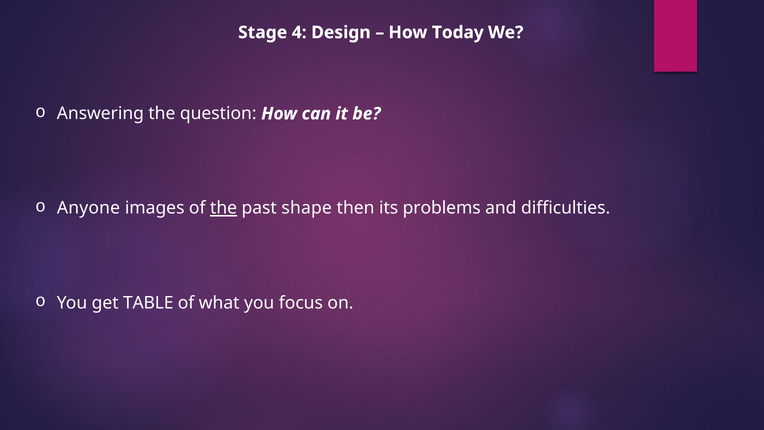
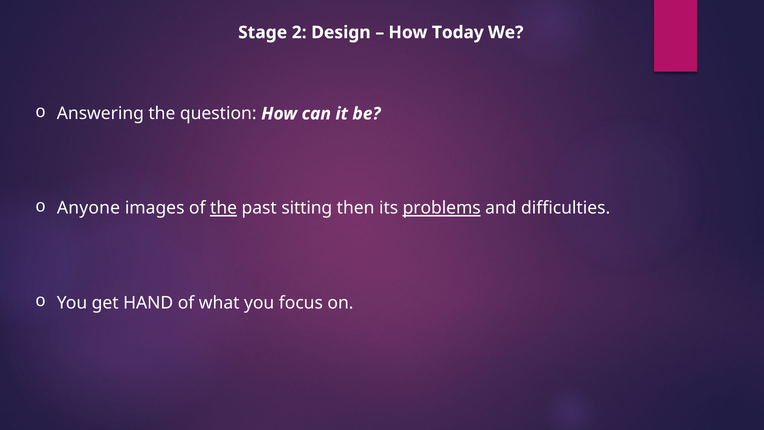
4: 4 -> 2
shape: shape -> sitting
problems underline: none -> present
TABLE: TABLE -> HAND
